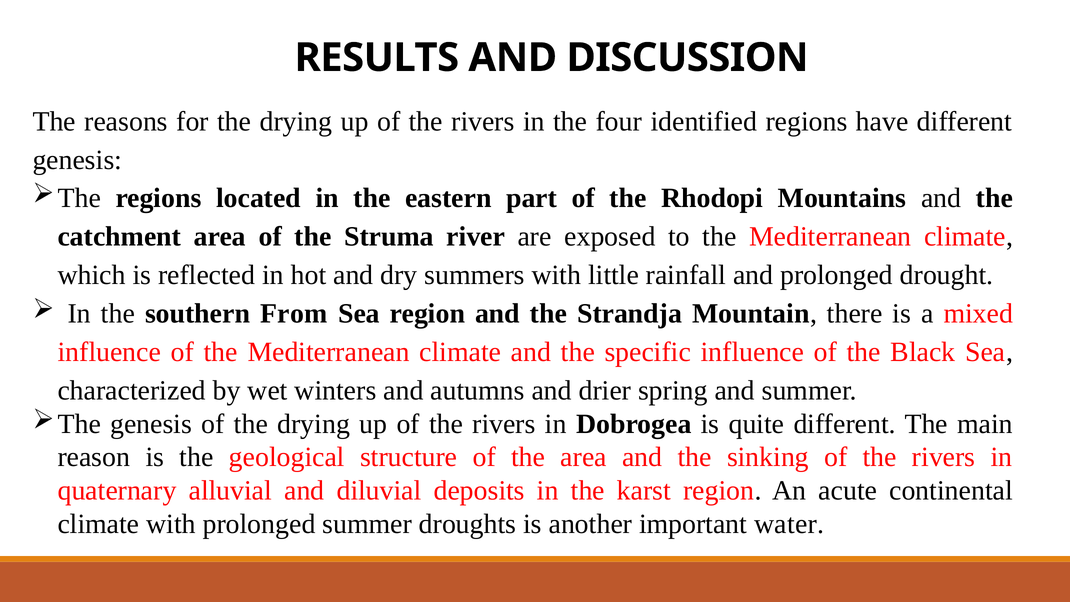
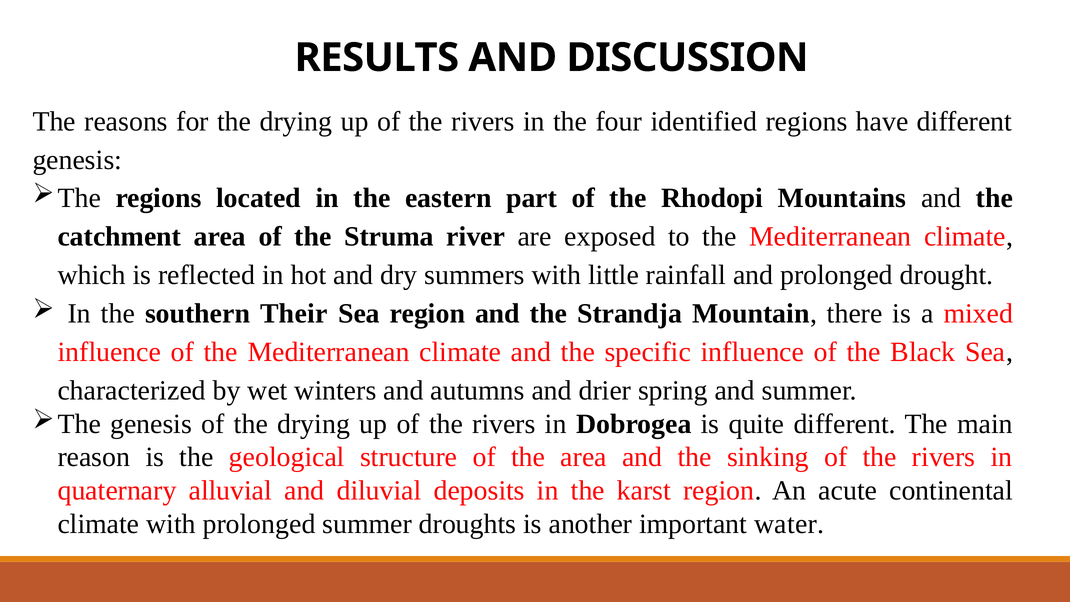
From: From -> Their
